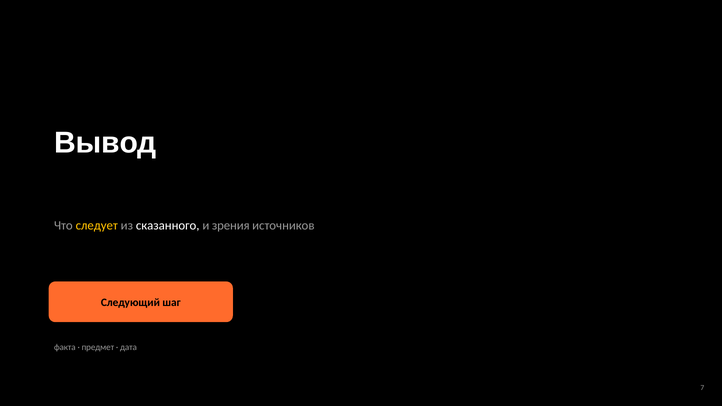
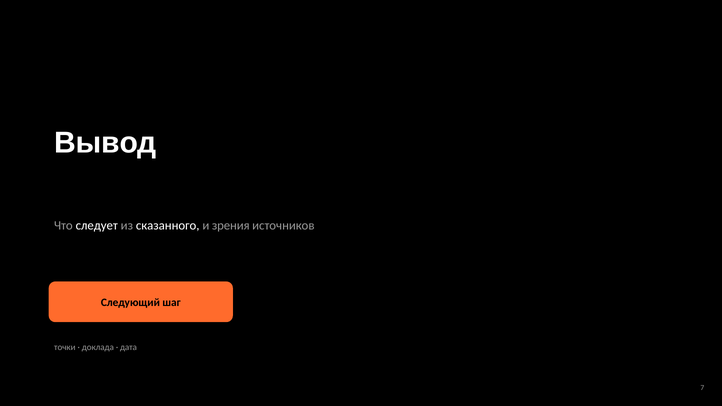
следует colour: yellow -> white
факта: факта -> точки
предмет: предмет -> доклада
